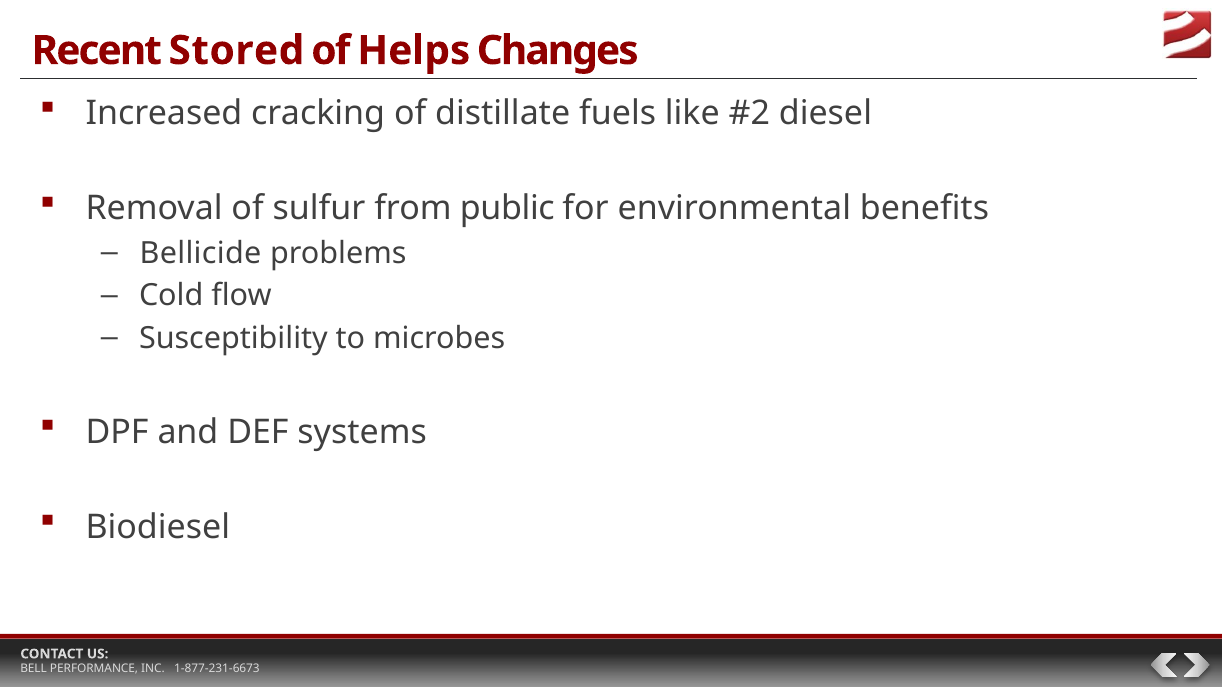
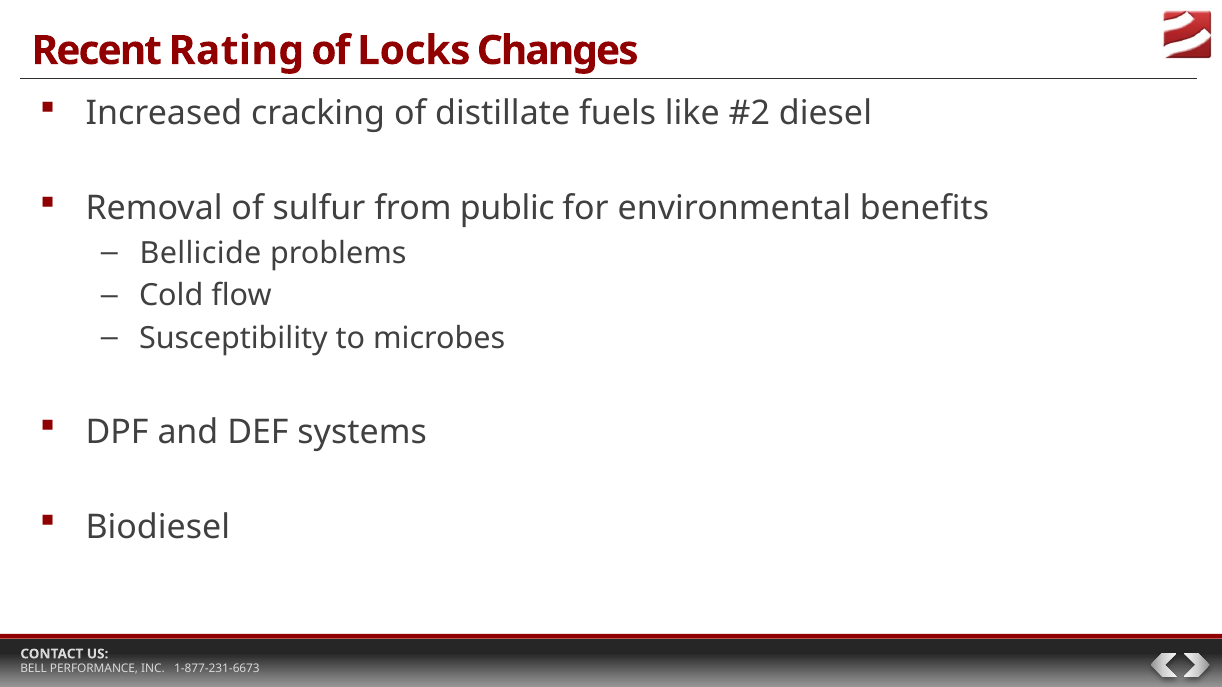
Stored: Stored -> Rating
Helps: Helps -> Locks
